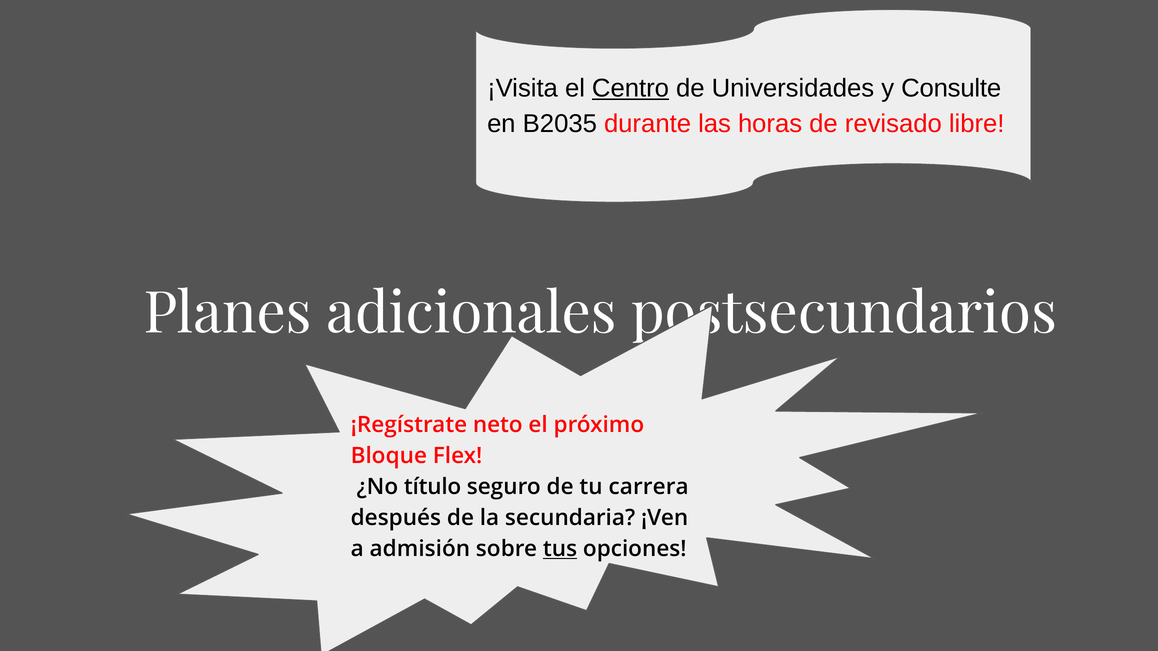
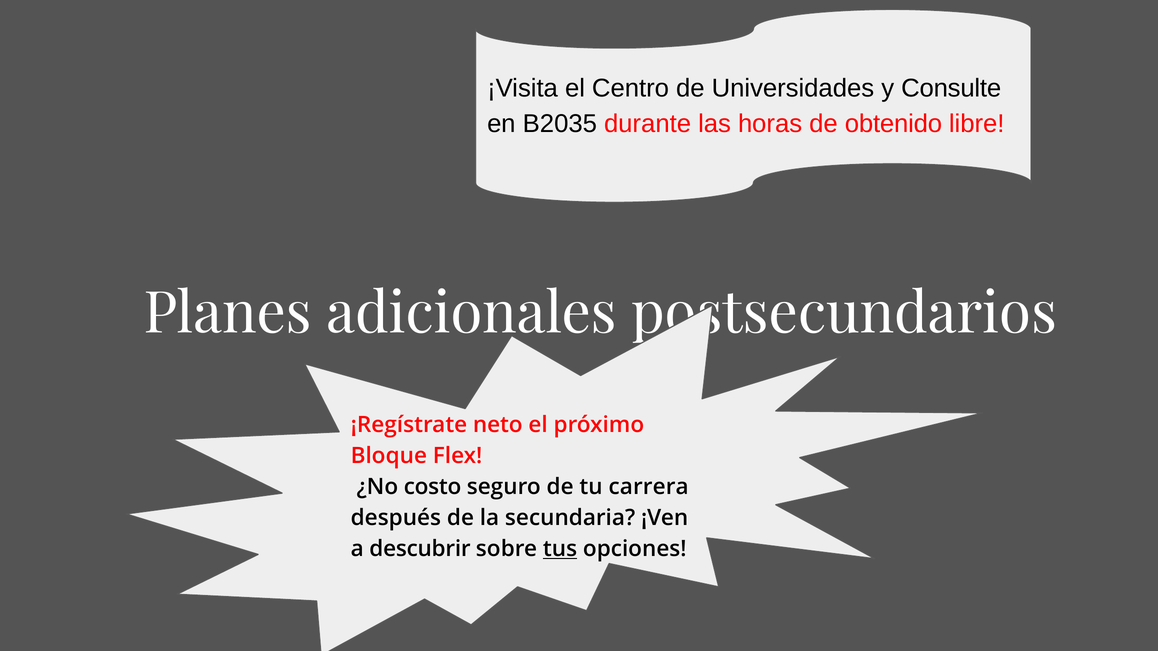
Centro underline: present -> none
revisado: revisado -> obtenido
título: título -> costo
admisión: admisión -> descubrir
